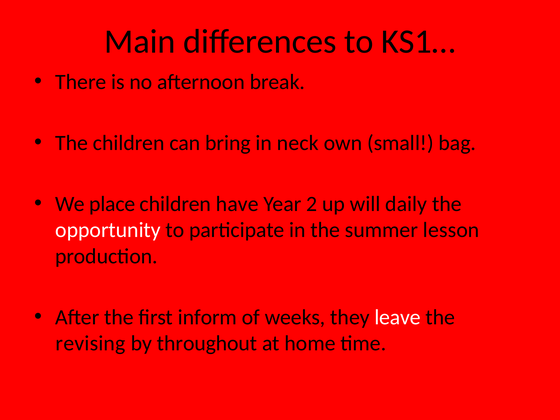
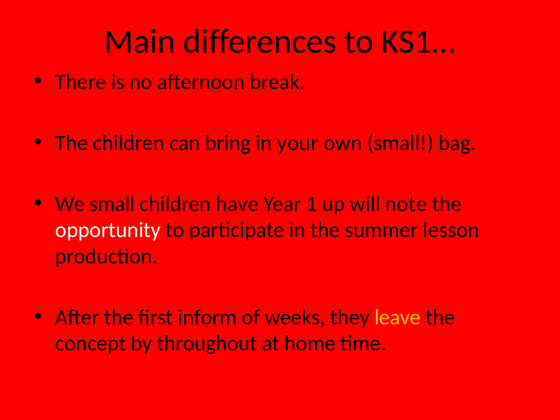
neck: neck -> your
We place: place -> small
2: 2 -> 1
daily: daily -> note
leave colour: white -> yellow
revising: revising -> concept
